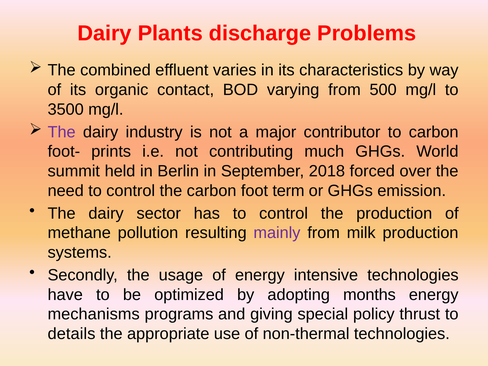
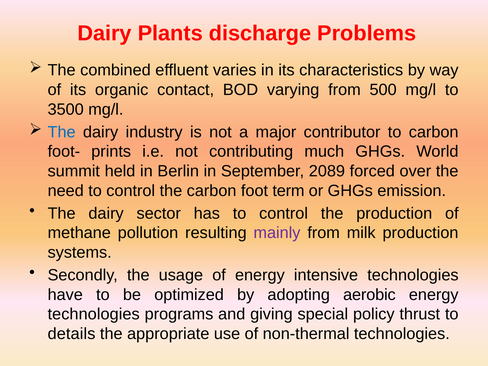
The at (62, 132) colour: purple -> blue
2018: 2018 -> 2089
months: months -> aerobic
mechanisms at (94, 314): mechanisms -> technologies
